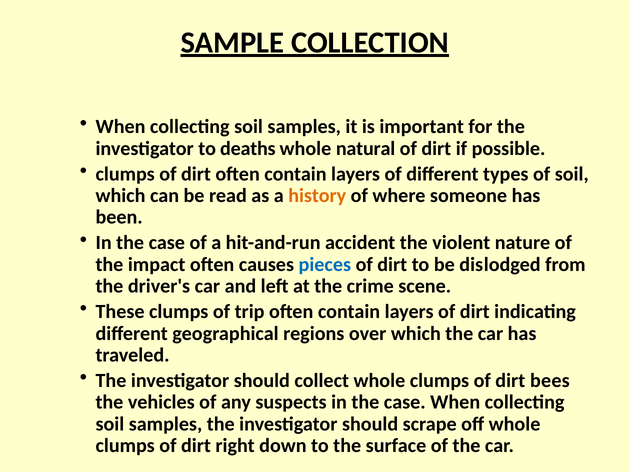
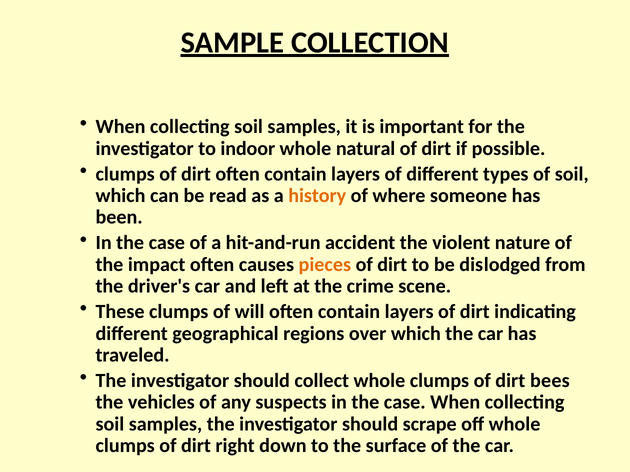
deaths: deaths -> indoor
pieces colour: blue -> orange
trip: trip -> will
